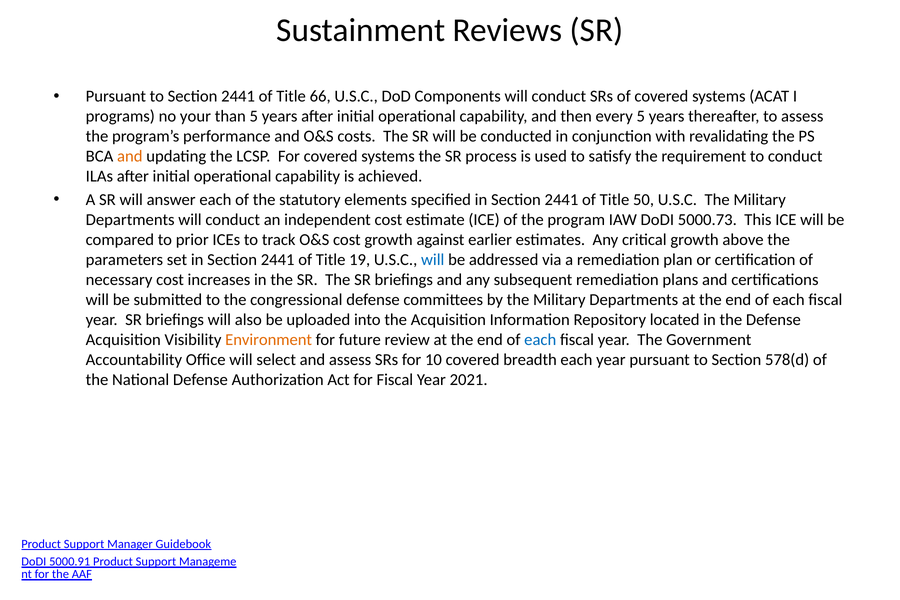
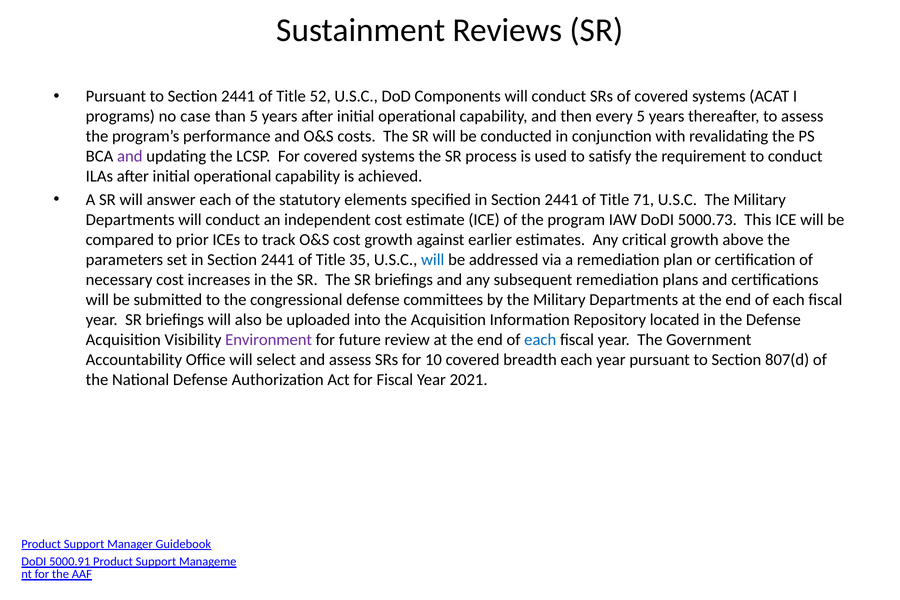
66: 66 -> 52
your: your -> case
and at (130, 156) colour: orange -> purple
50: 50 -> 71
19: 19 -> 35
Environment colour: orange -> purple
578(d: 578(d -> 807(d
